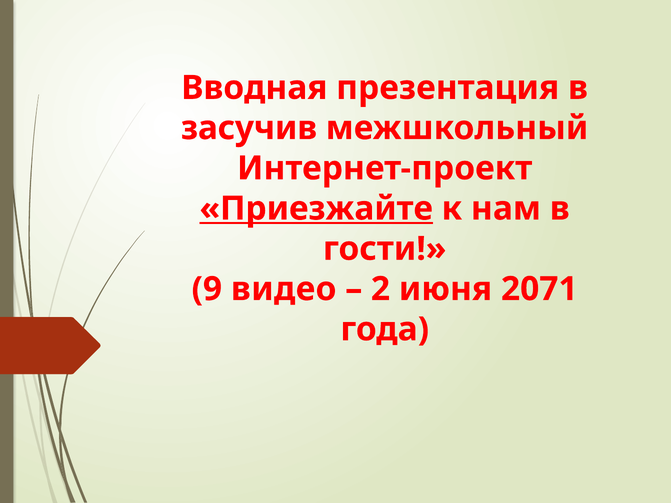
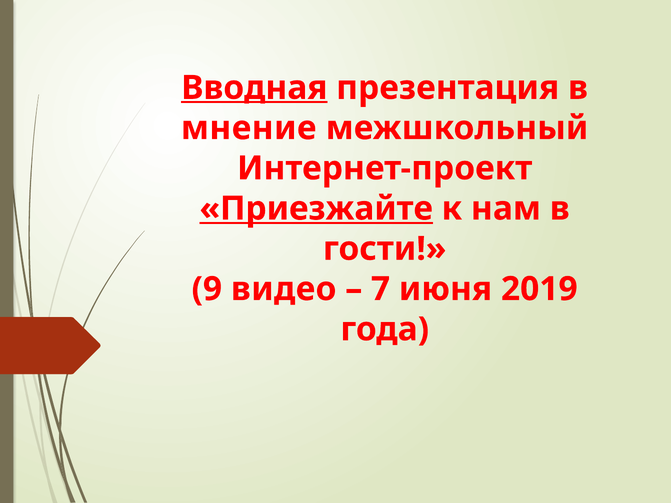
Вводная underline: none -> present
засучив: засучив -> мнение
2: 2 -> 7
2071: 2071 -> 2019
